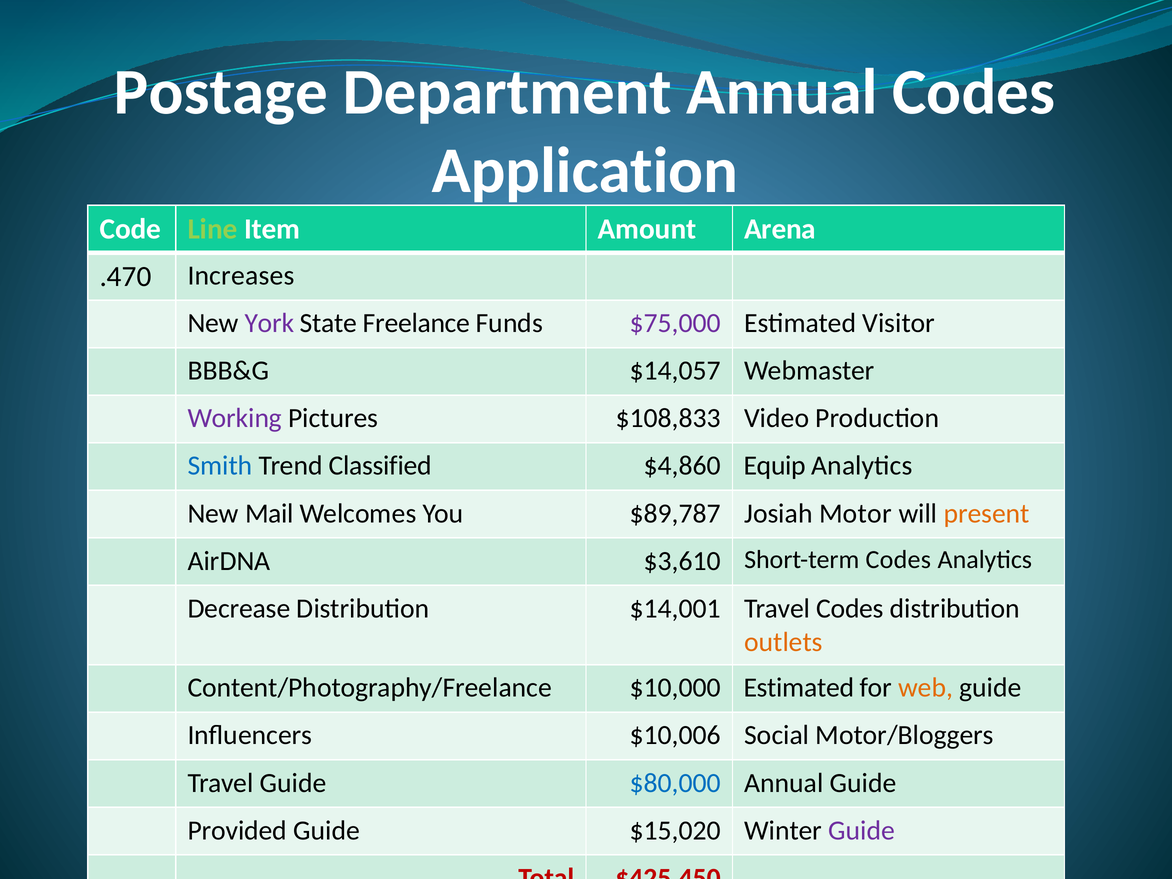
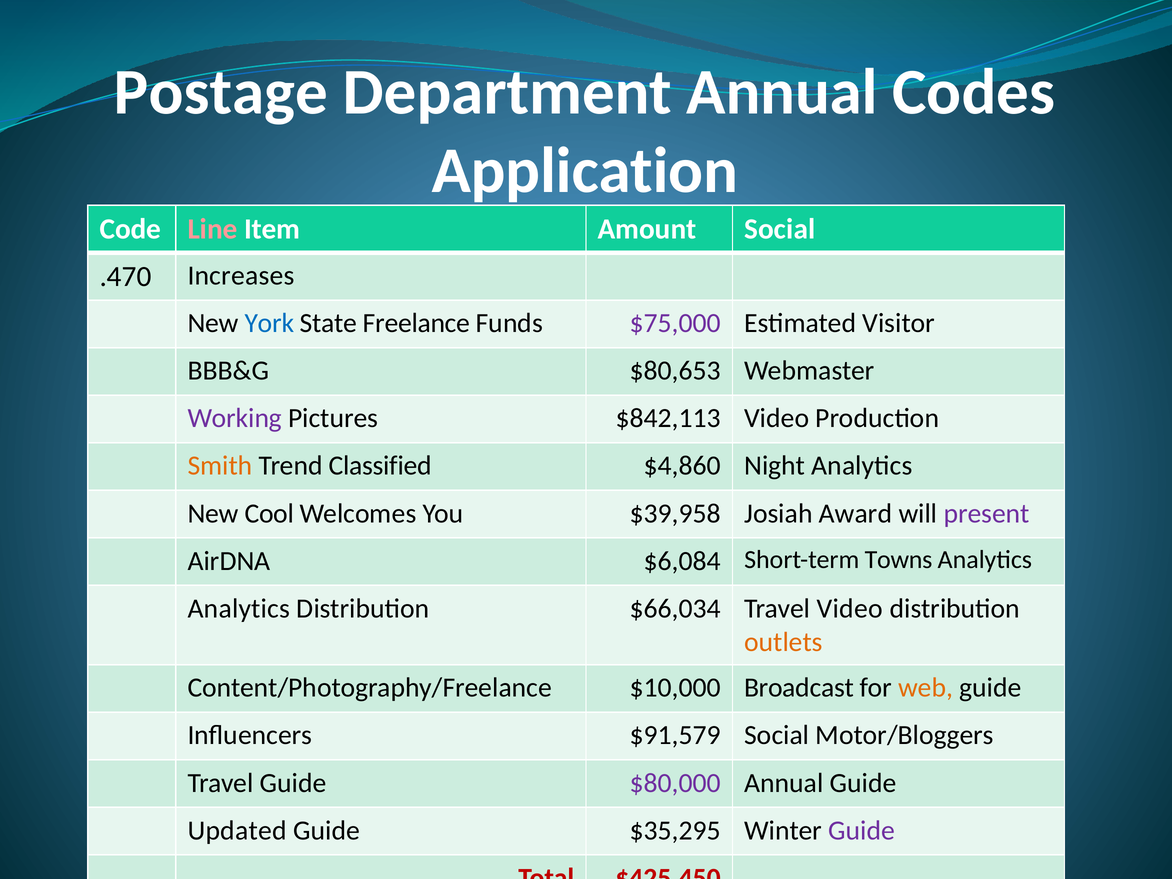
Line colour: light green -> pink
Amount Arena: Arena -> Social
York colour: purple -> blue
$14,057: $14,057 -> $80,653
$108,833: $108,833 -> $842,113
Smith colour: blue -> orange
Equip: Equip -> Night
Mail: Mail -> Cool
$89,787: $89,787 -> $39,958
Motor: Motor -> Award
present colour: orange -> purple
$3,610: $3,610 -> $6,084
Short-term Codes: Codes -> Towns
Decrease at (239, 608): Decrease -> Analytics
$14,001: $14,001 -> $66,034
Travel Codes: Codes -> Video
$10,000 Estimated: Estimated -> Broadcast
$10,006: $10,006 -> $91,579
$80,000 colour: blue -> purple
Provided: Provided -> Updated
$15,020: $15,020 -> $35,295
